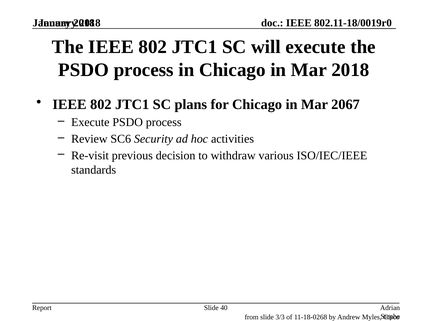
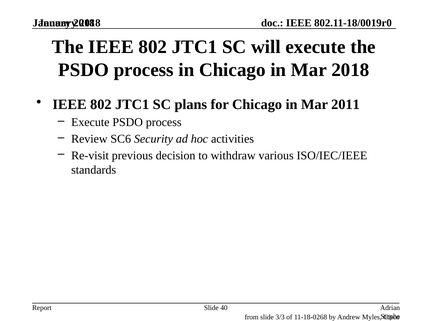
2067: 2067 -> 2011
